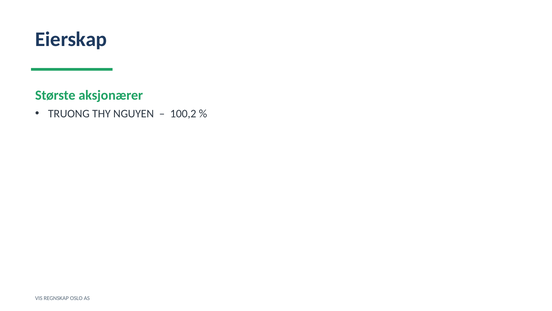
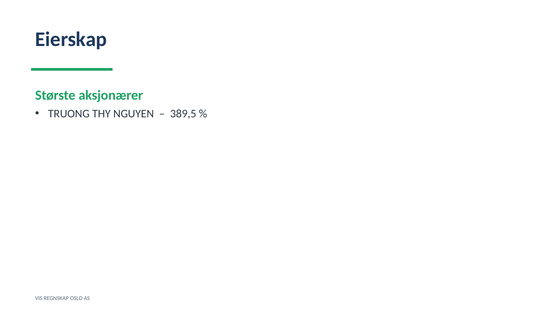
100,2: 100,2 -> 389,5
